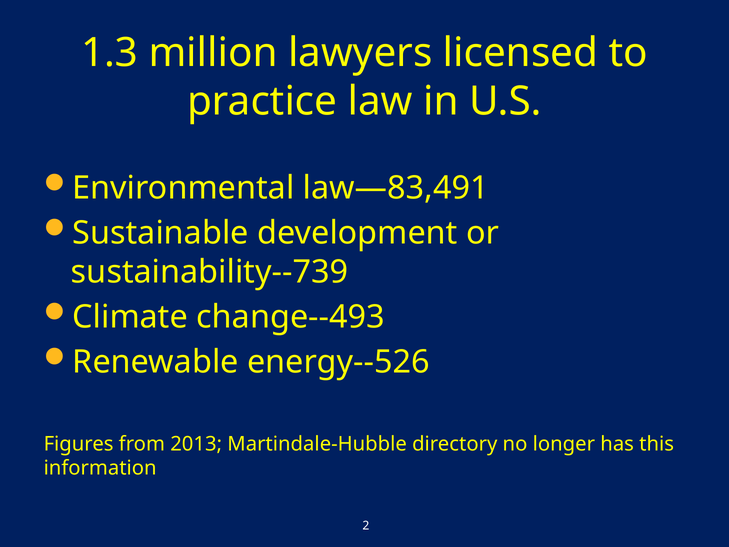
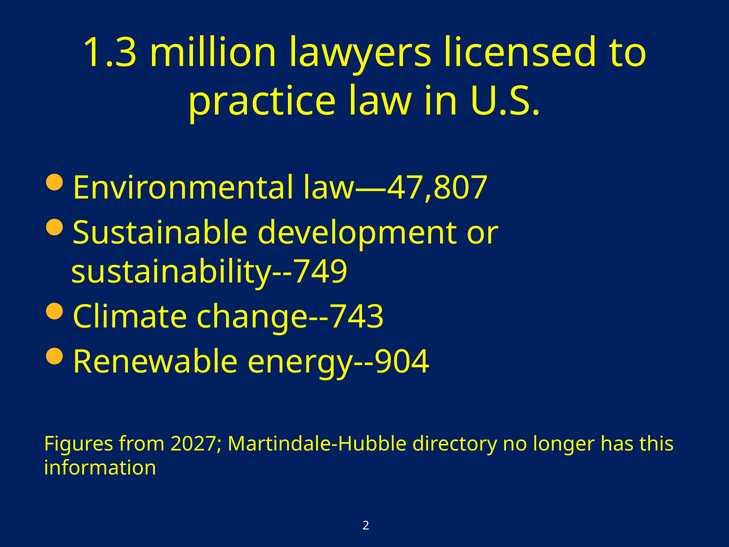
law—83,491: law—83,491 -> law—47,807
sustainability--739: sustainability--739 -> sustainability--749
change--493: change--493 -> change--743
energy--526: energy--526 -> energy--904
2013: 2013 -> 2027
